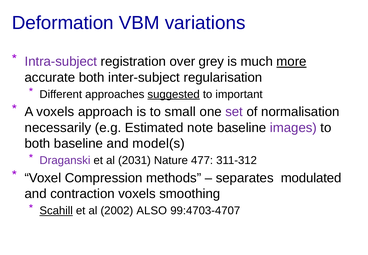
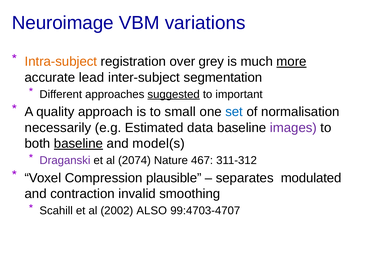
Deformation: Deformation -> Neuroimage
Intra-subject colour: purple -> orange
accurate both: both -> lead
regularisation: regularisation -> segmentation
A voxels: voxels -> quality
set colour: purple -> blue
note: note -> data
baseline at (78, 143) underline: none -> present
2031: 2031 -> 2074
477: 477 -> 467
methods: methods -> plausible
contraction voxels: voxels -> invalid
Scahill underline: present -> none
